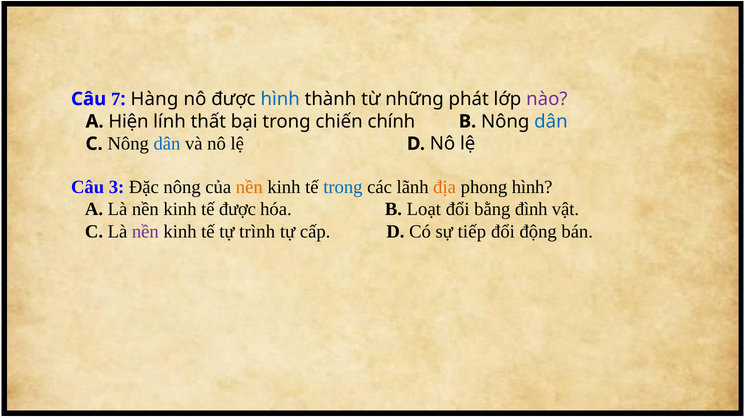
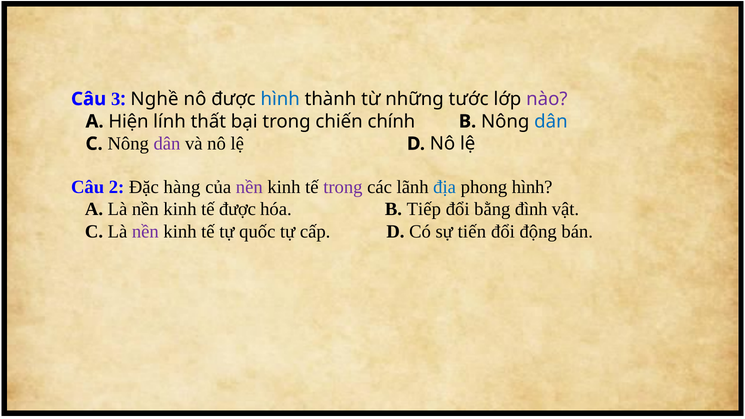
7: 7 -> 3
Hàng: Hàng -> Nghề
phát: phát -> tước
dân at (167, 144) colour: blue -> purple
3: 3 -> 2
Đặc nông: nông -> hàng
nền at (249, 187) colour: orange -> purple
trong at (343, 187) colour: blue -> purple
địa colour: orange -> blue
Loạt: Loạt -> Tiếp
trình: trình -> quốc
tiếp: tiếp -> tiến
